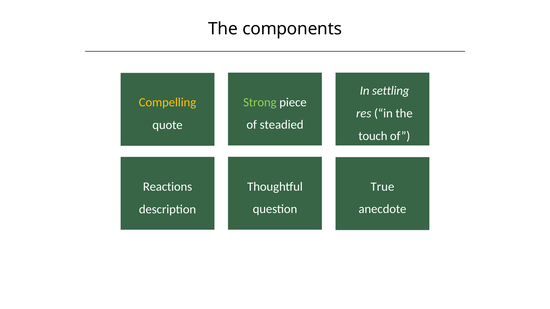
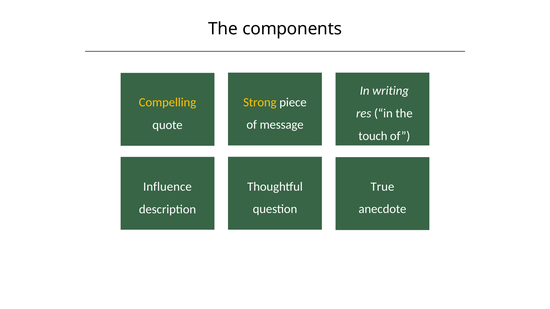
settling: settling -> writing
Strong colour: light green -> yellow
steadied: steadied -> message
Reactions: Reactions -> Influence
